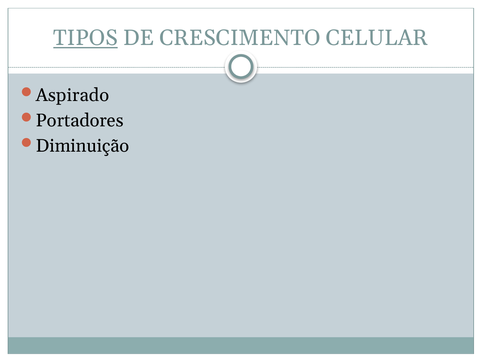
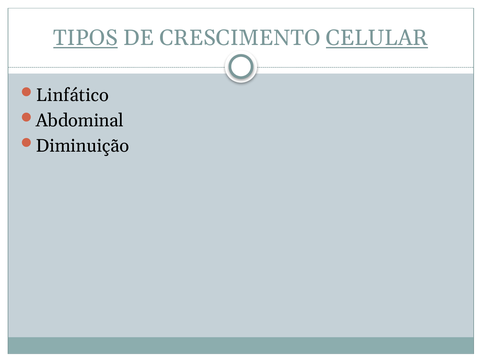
CELULAR underline: none -> present
Aspirado: Aspirado -> Linfático
Portadores: Portadores -> Abdominal
